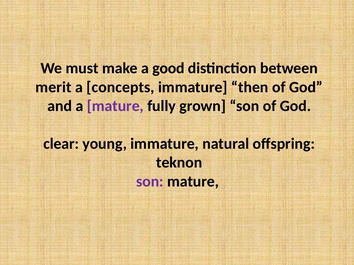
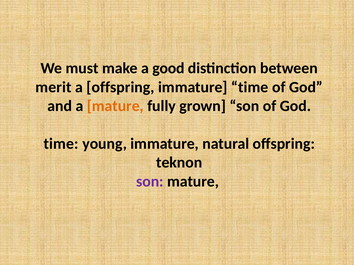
a concepts: concepts -> offspring
immature then: then -> time
mature at (115, 106) colour: purple -> orange
clear at (61, 144): clear -> time
